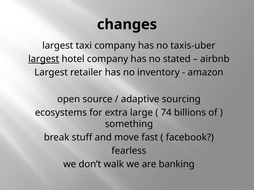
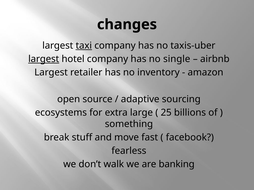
taxi underline: none -> present
stated: stated -> single
74: 74 -> 25
